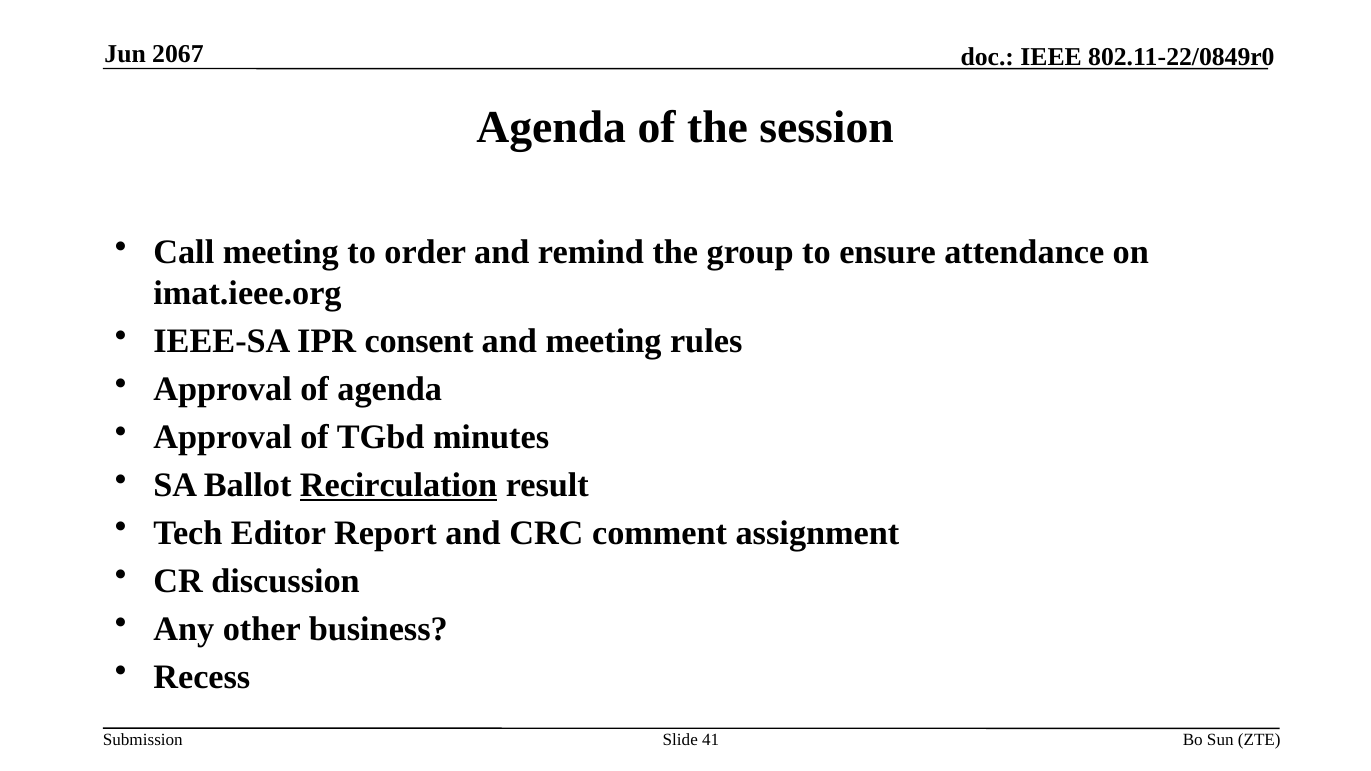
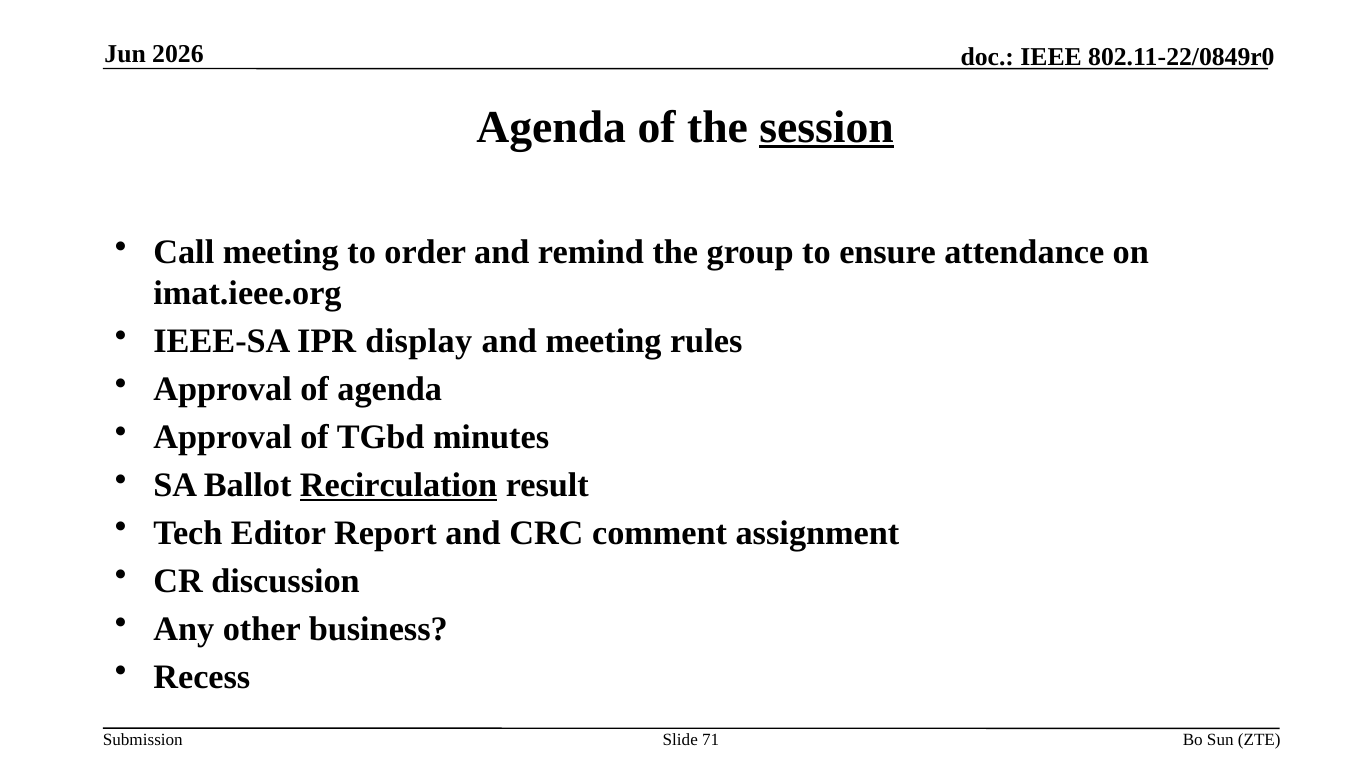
2067: 2067 -> 2026
session underline: none -> present
consent: consent -> display
41: 41 -> 71
